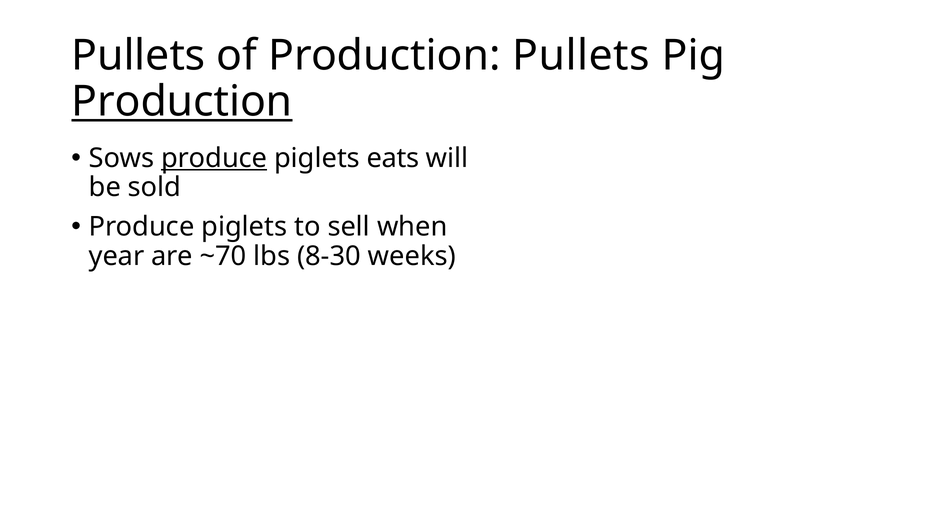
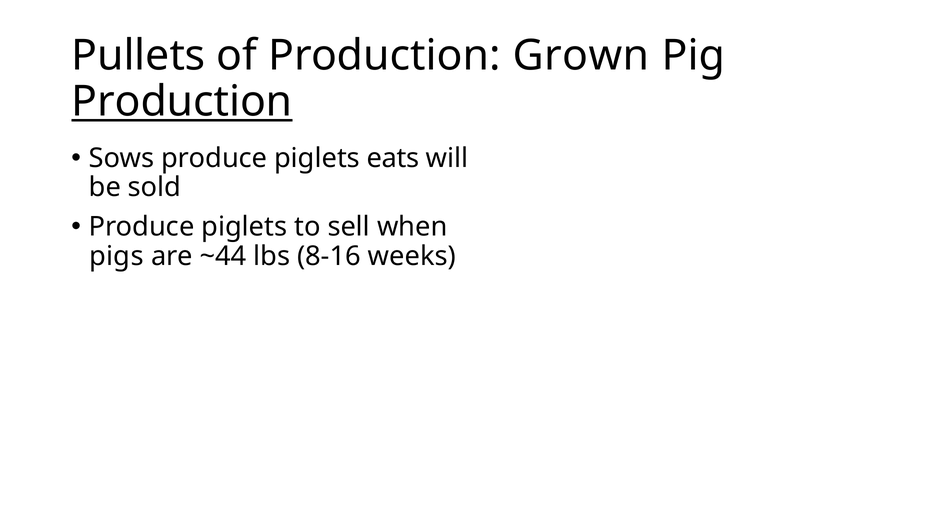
Production Pullets: Pullets -> Grown
produce at (214, 158) underline: present -> none
year: year -> pigs
~70: ~70 -> ~44
8-30: 8-30 -> 8-16
